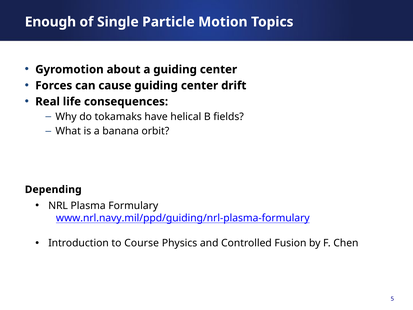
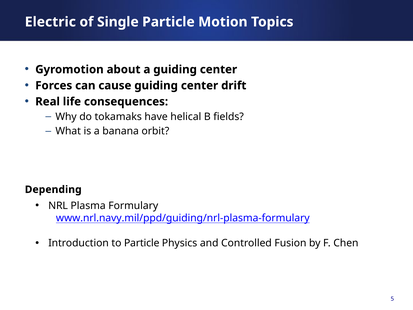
Enough: Enough -> Electric
to Course: Course -> Particle
